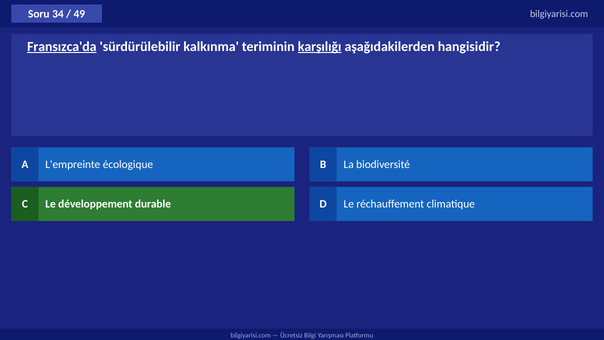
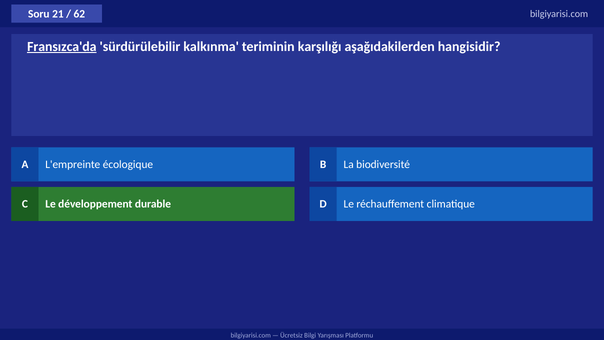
34: 34 -> 21
49: 49 -> 62
karşılığı underline: present -> none
